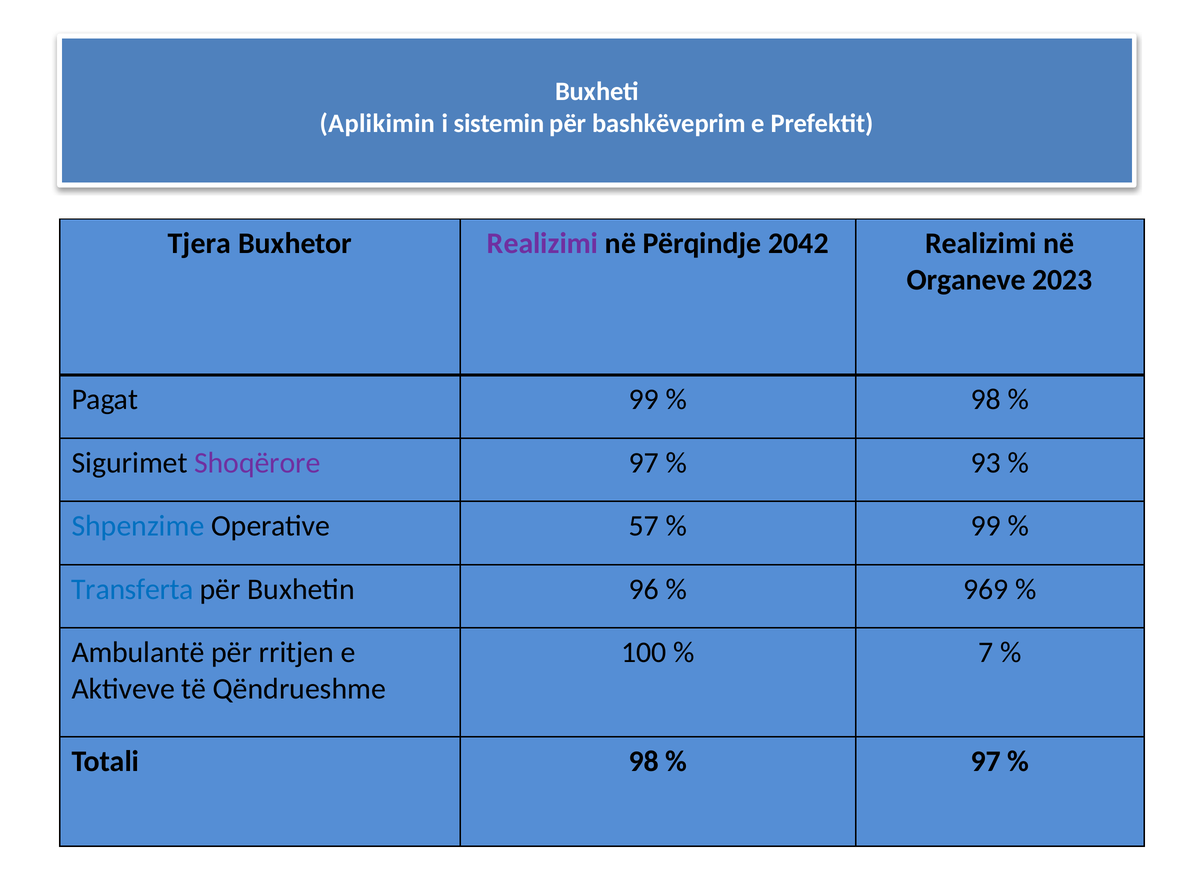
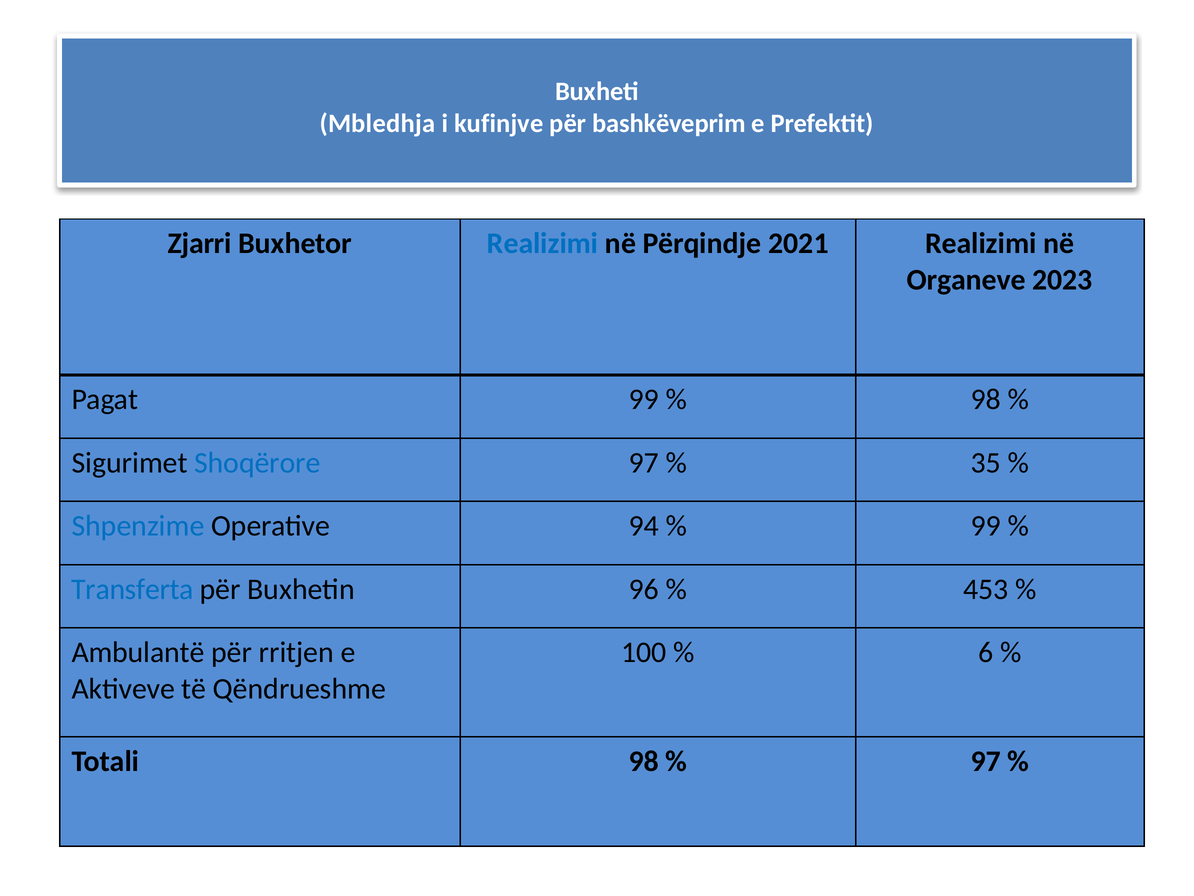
Aplikimin: Aplikimin -> Mbledhja
sistemin: sistemin -> kufinjve
Tjera: Tjera -> Zjarri
Realizimi at (543, 243) colour: purple -> blue
2042: 2042 -> 2021
Shoqërore colour: purple -> blue
93: 93 -> 35
57: 57 -> 94
969: 969 -> 453
7: 7 -> 6
